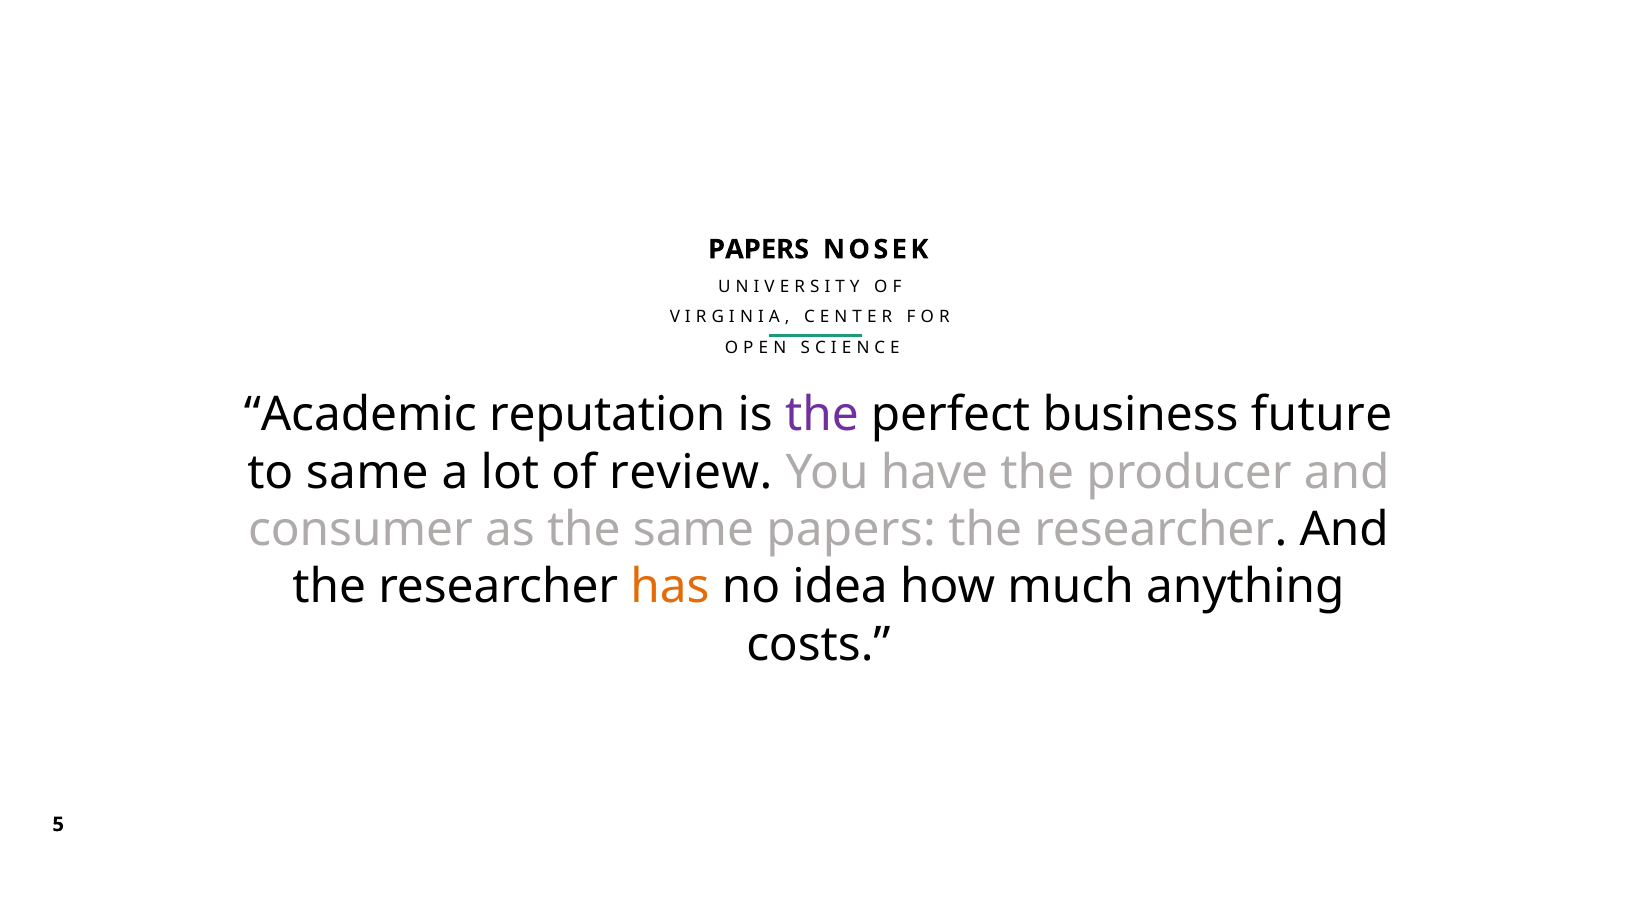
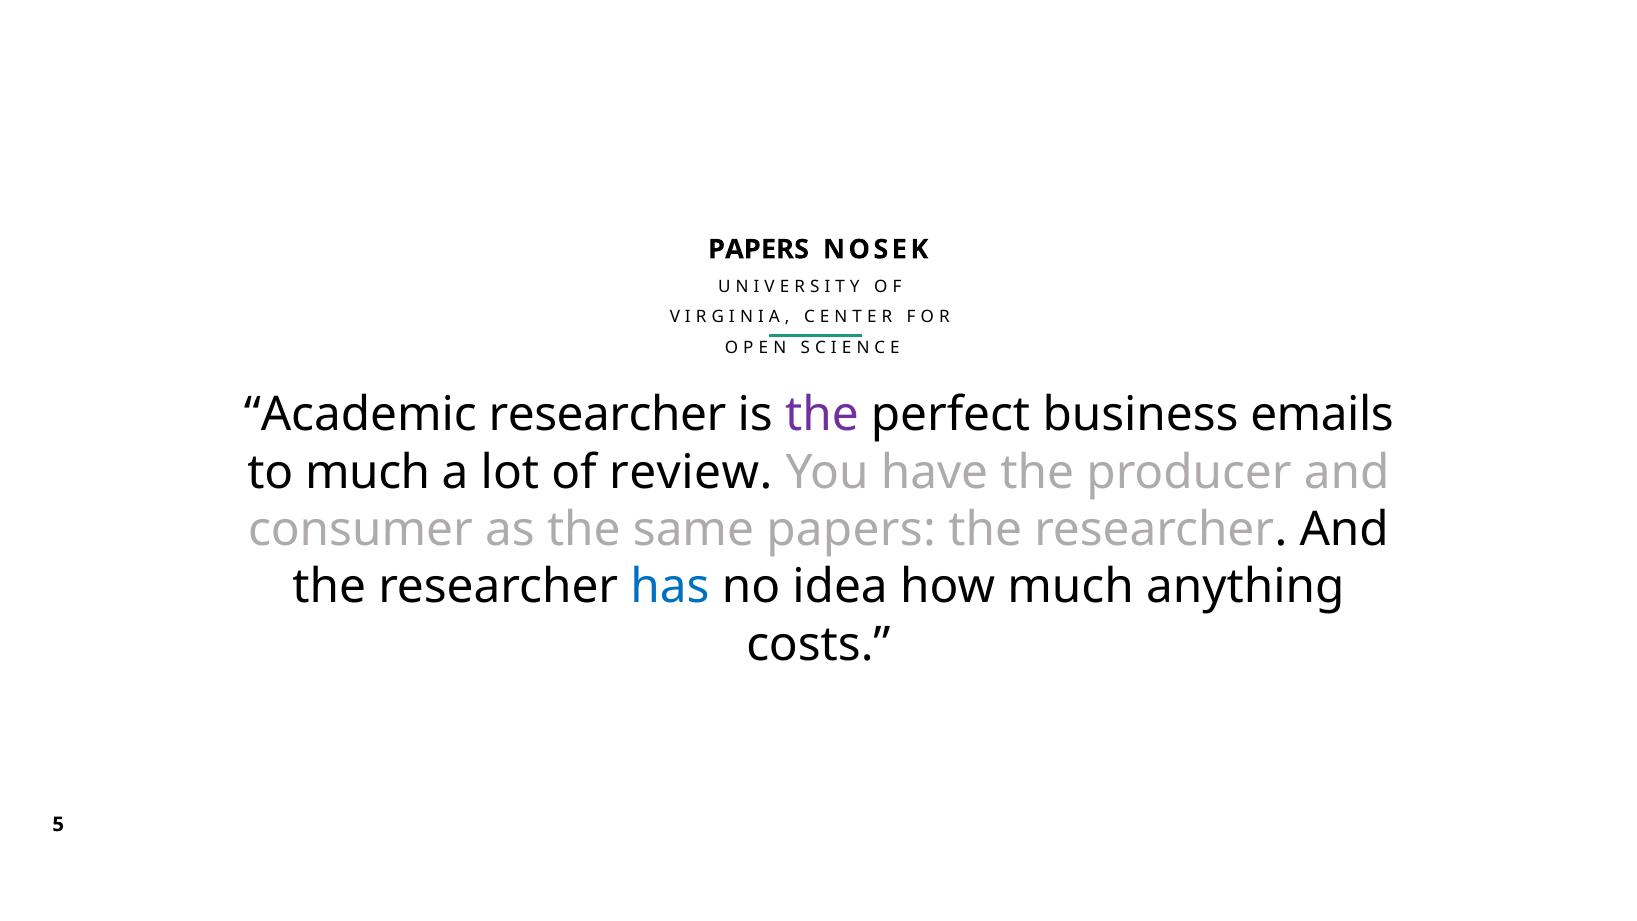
Academic reputation: reputation -> researcher
future: future -> emails
to same: same -> much
has colour: orange -> blue
